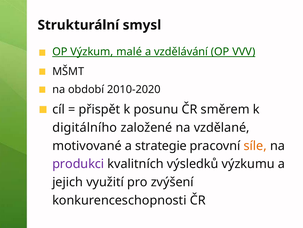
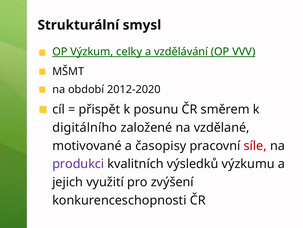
malé: malé -> celky
2010-2020: 2010-2020 -> 2012-2020
strategie: strategie -> časopisy
síle colour: orange -> red
